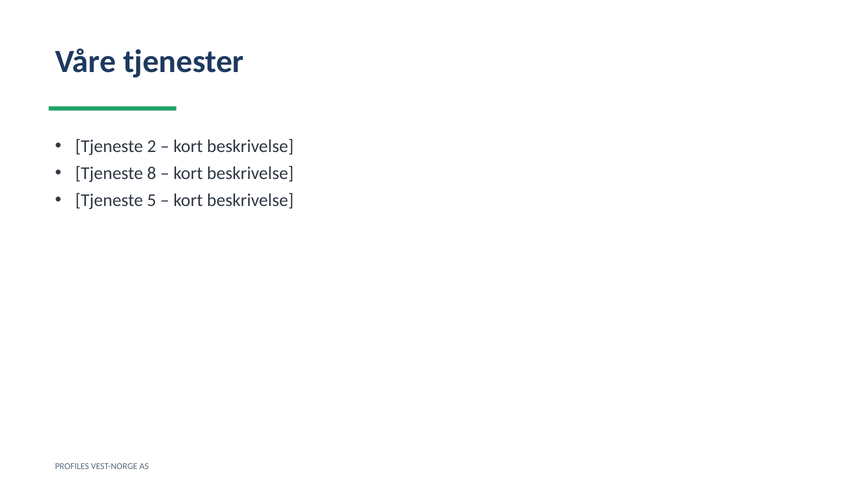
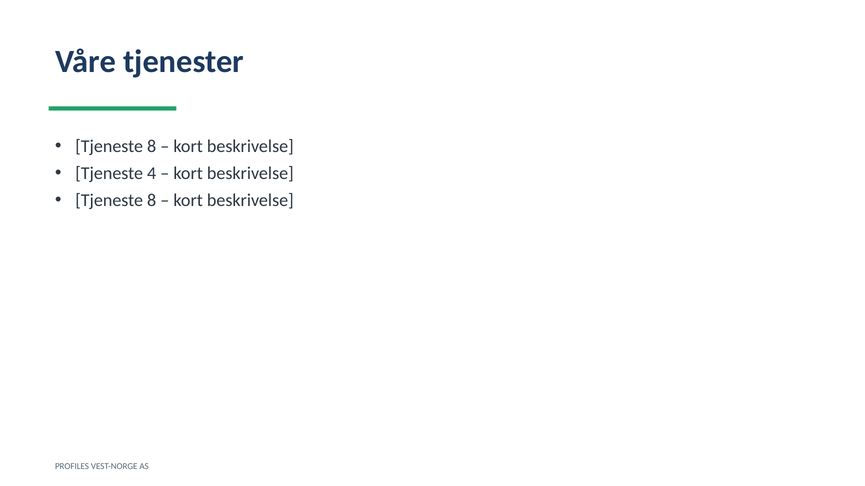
2 at (152, 147): 2 -> 8
8: 8 -> 4
5 at (152, 201): 5 -> 8
